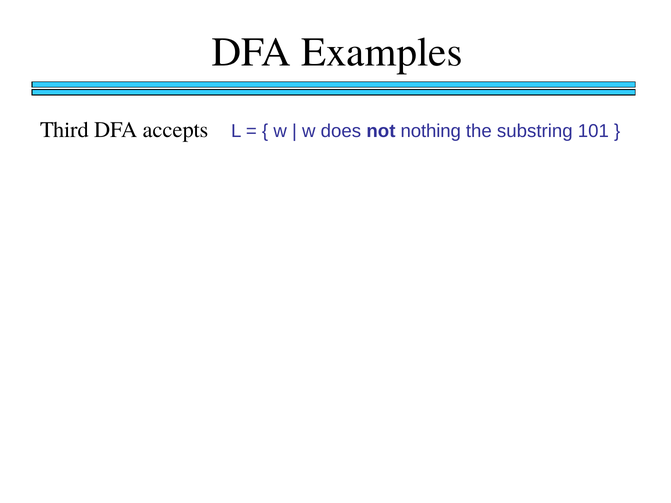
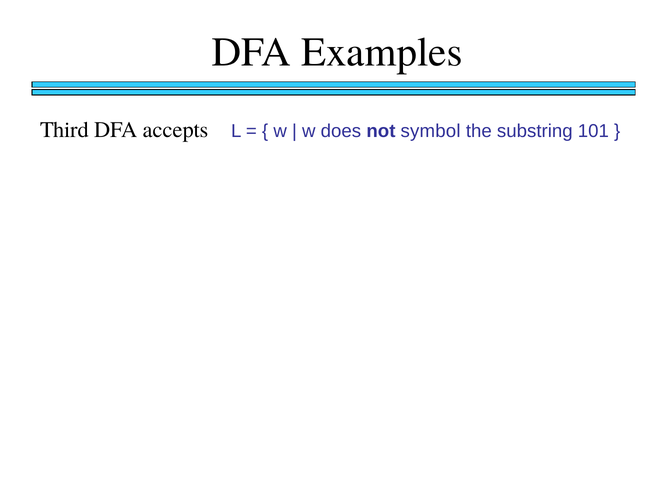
nothing: nothing -> symbol
